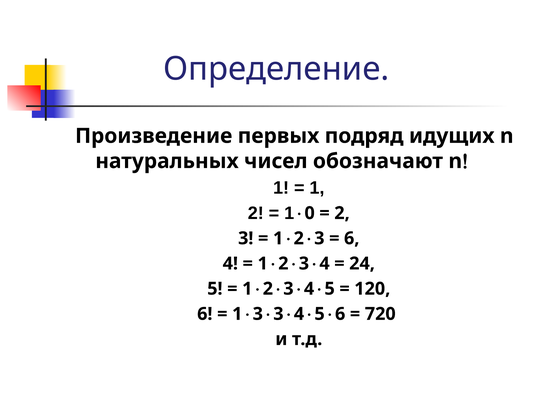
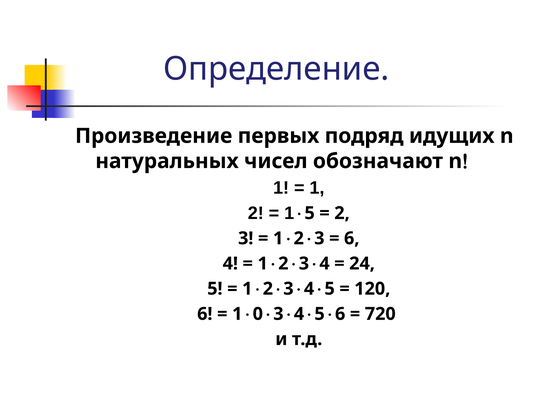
0 at (310, 213): 0 -> 5
3 at (258, 313): 3 -> 0
